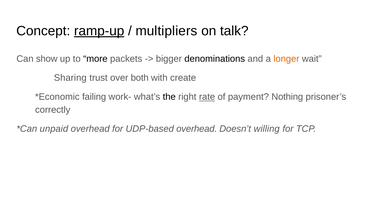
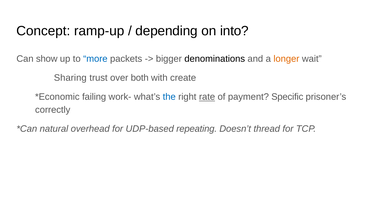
ramp-up underline: present -> none
multipliers: multipliers -> depending
talk: talk -> into
more colour: black -> blue
the colour: black -> blue
Nothing: Nothing -> Specific
unpaid: unpaid -> natural
UDP-based overhead: overhead -> repeating
willing: willing -> thread
